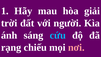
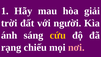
cứu colour: light blue -> yellow
